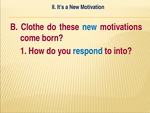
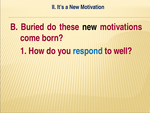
Clothe: Clothe -> Buried
new at (90, 27) colour: blue -> black
into: into -> well
